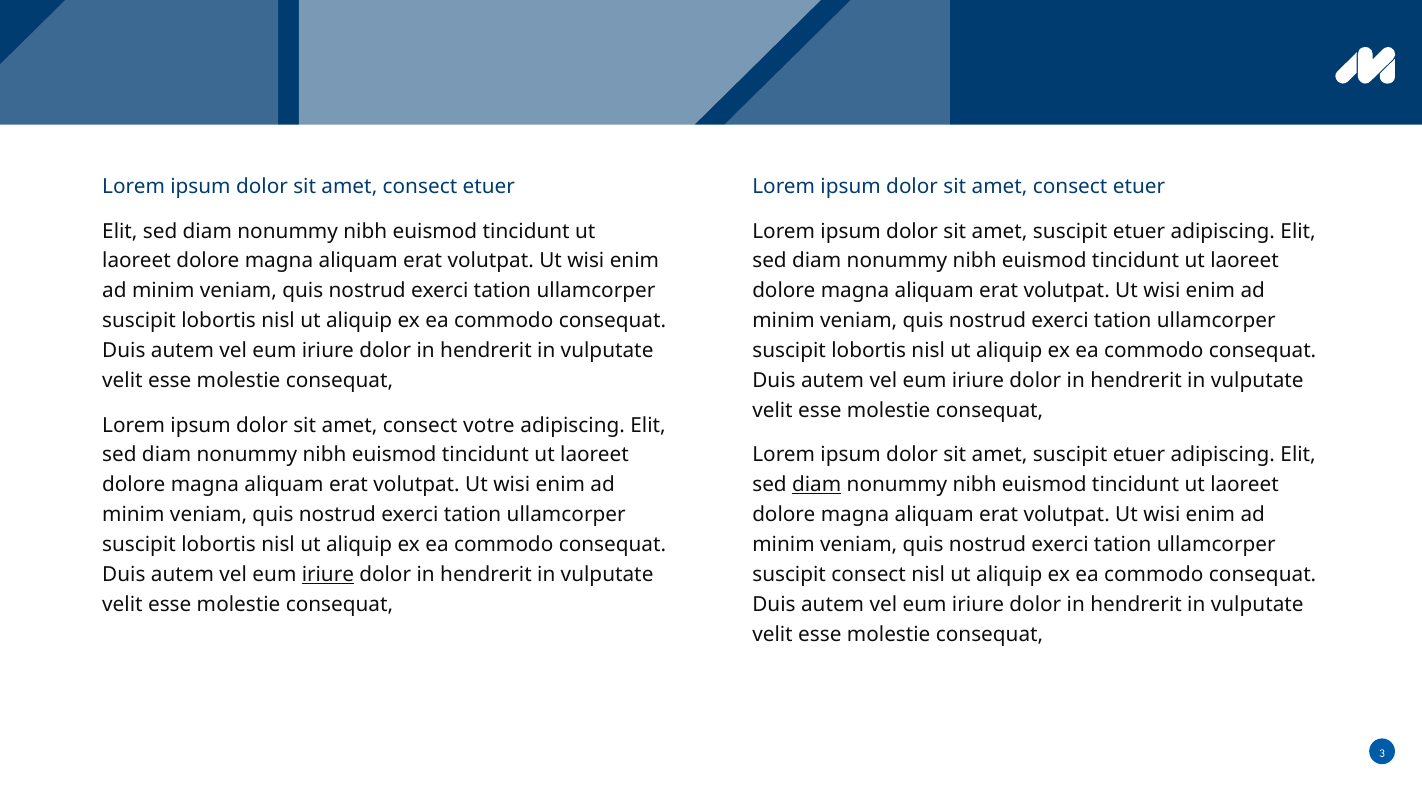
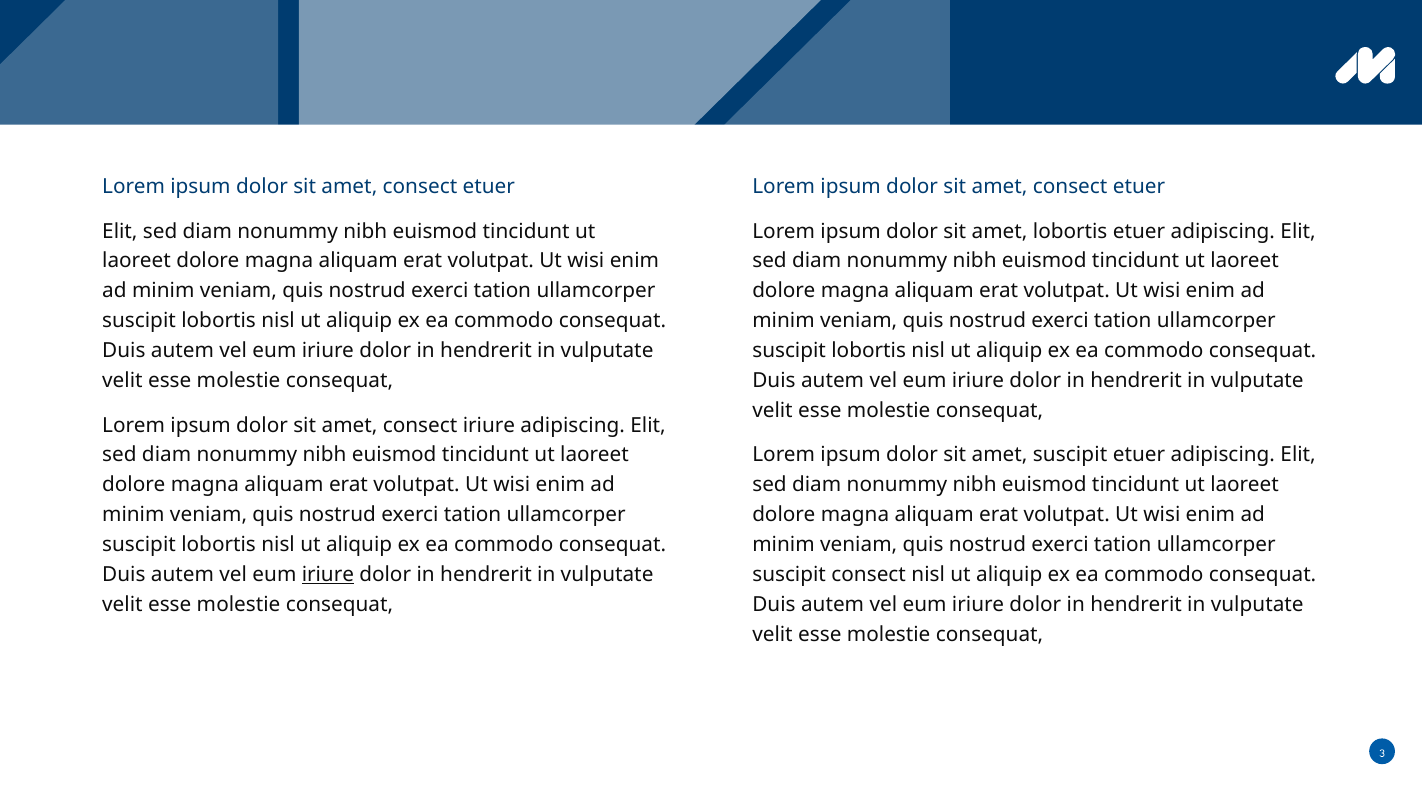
suscipit at (1070, 231): suscipit -> lobortis
consect votre: votre -> iriure
diam at (817, 485) underline: present -> none
